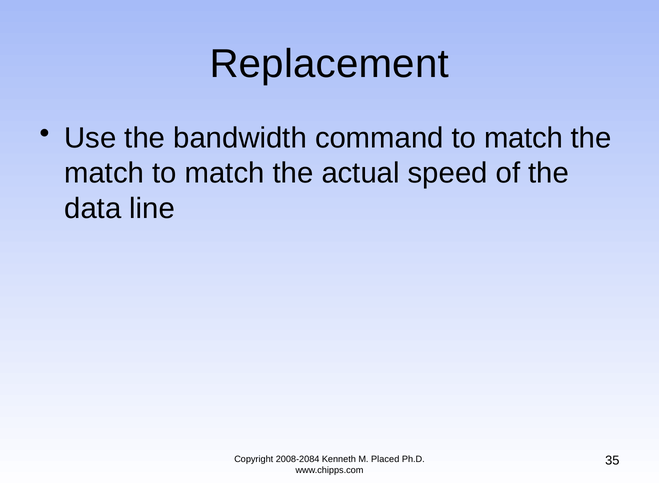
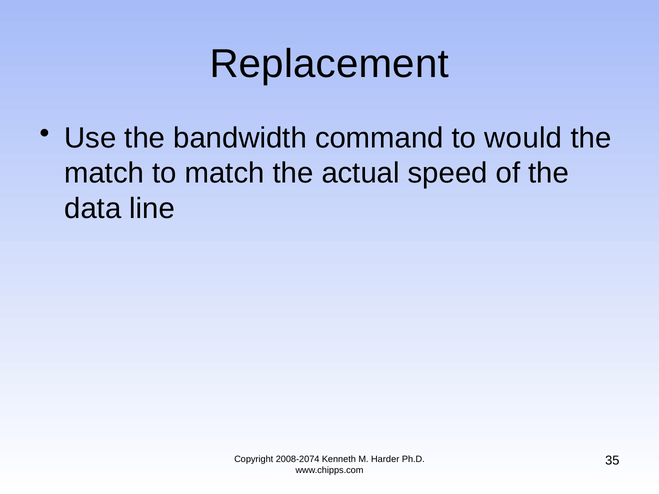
command to match: match -> would
2008-2084: 2008-2084 -> 2008-2074
Placed: Placed -> Harder
